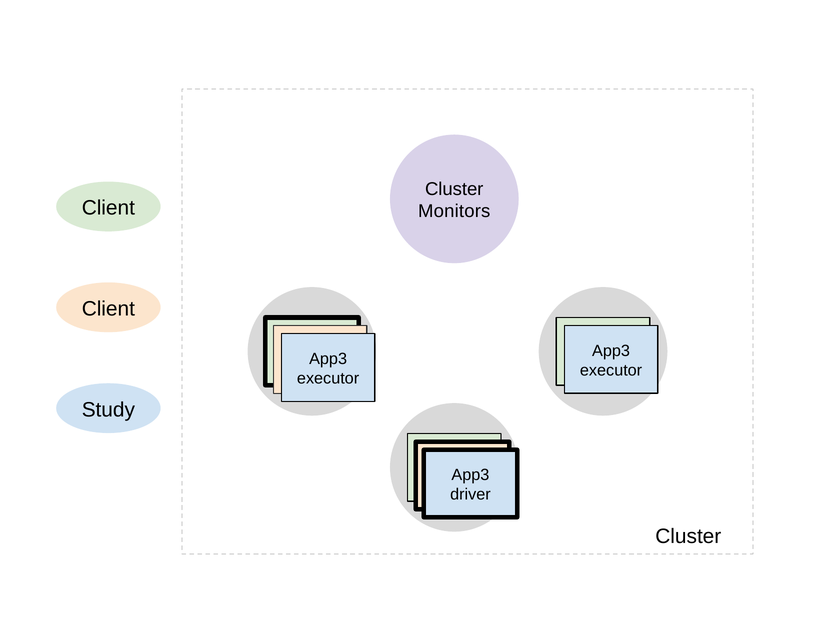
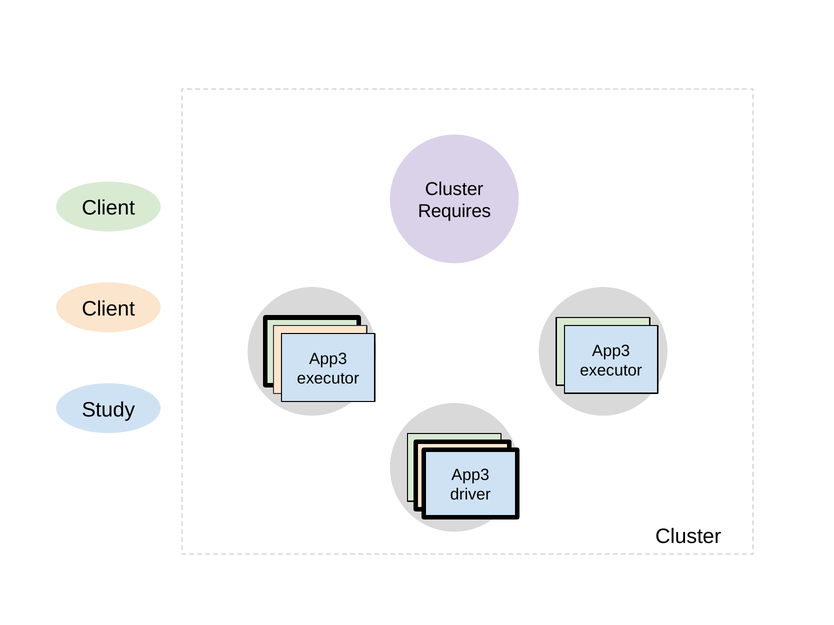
Monitors: Monitors -> Requires
